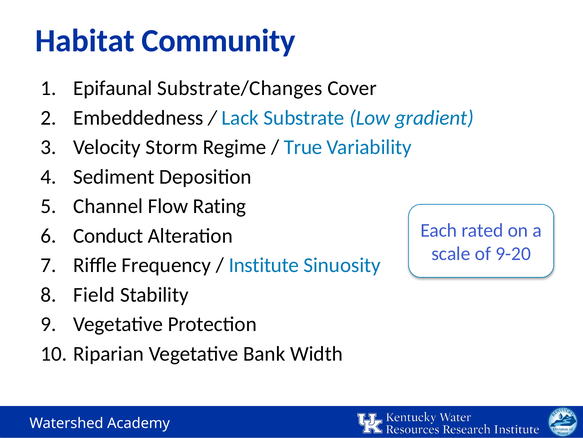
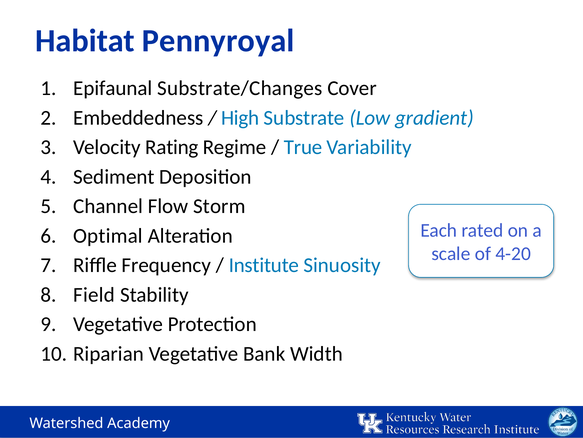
Community: Community -> Pennyroyal
Lack: Lack -> High
Storm: Storm -> Rating
Rating: Rating -> Storm
Conduct: Conduct -> Optimal
9-20: 9-20 -> 4-20
